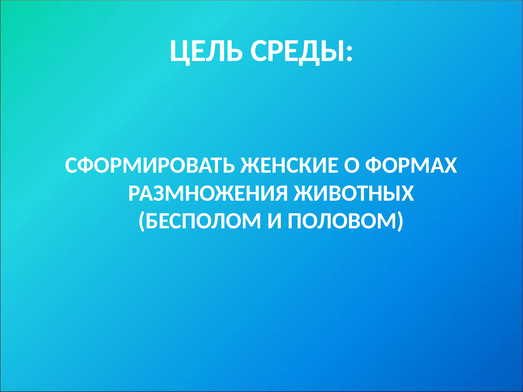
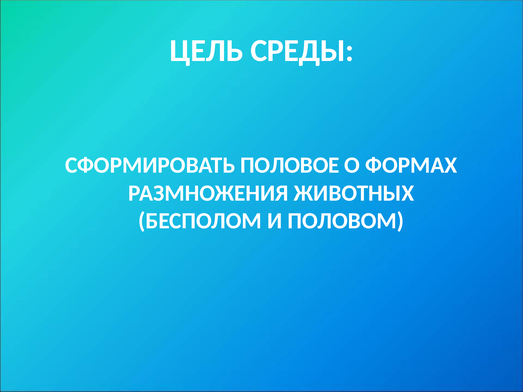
ЖЕНСКИЕ: ЖЕНСКИЕ -> ПОЛОВОЕ
